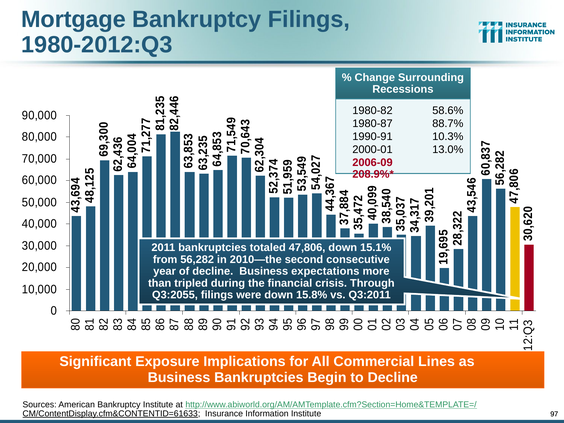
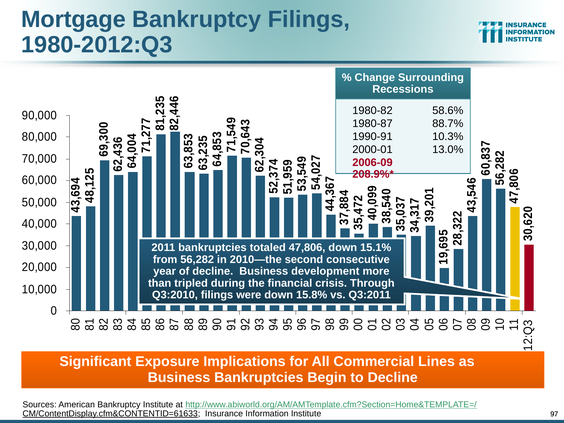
expectations: expectations -> development
Q3:2055: Q3:2055 -> Q3:2010
